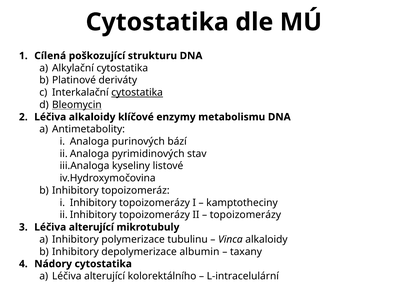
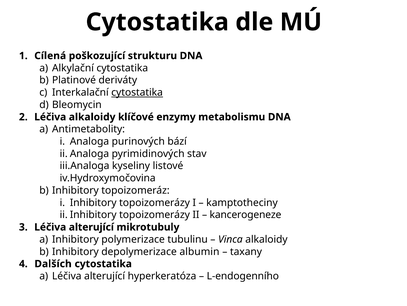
Bleomycin underline: present -> none
topoizomerázy at (245, 214): topoizomerázy -> kancerogeneze
Nádory: Nádory -> Dalších
kolorektálního: kolorektálního -> hyperkeratóza
L-intracelulární: L-intracelulární -> L-endogenního
